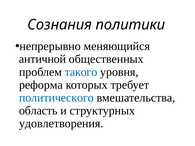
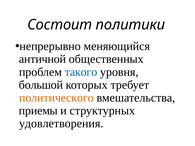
Сознания: Сознания -> Состоит
реформа: реформа -> большой
политического colour: blue -> orange
область: область -> приемы
